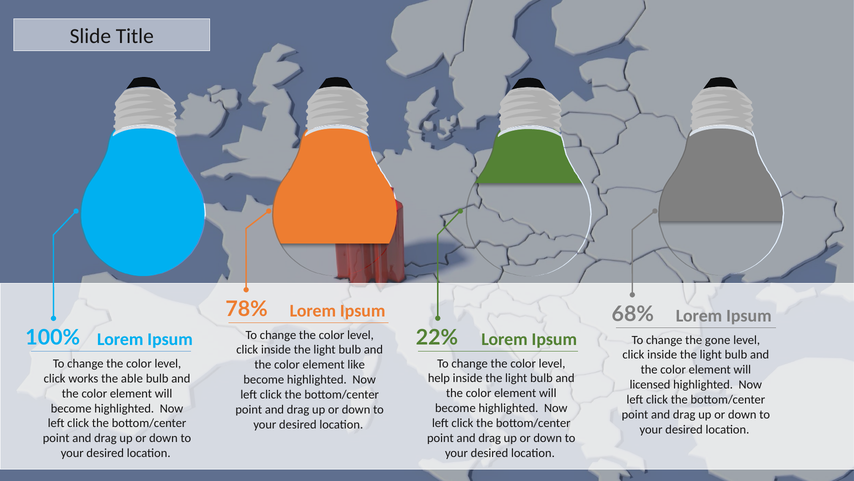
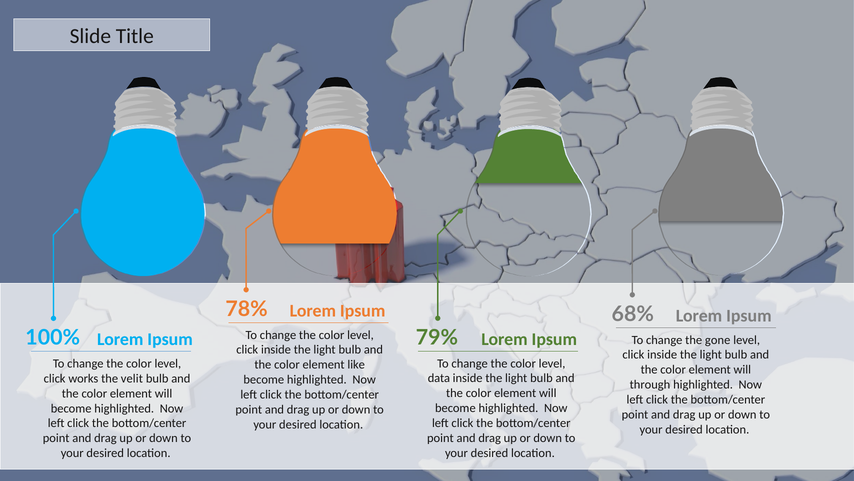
22%: 22% -> 79%
help: help -> data
able: able -> velit
licensed: licensed -> through
